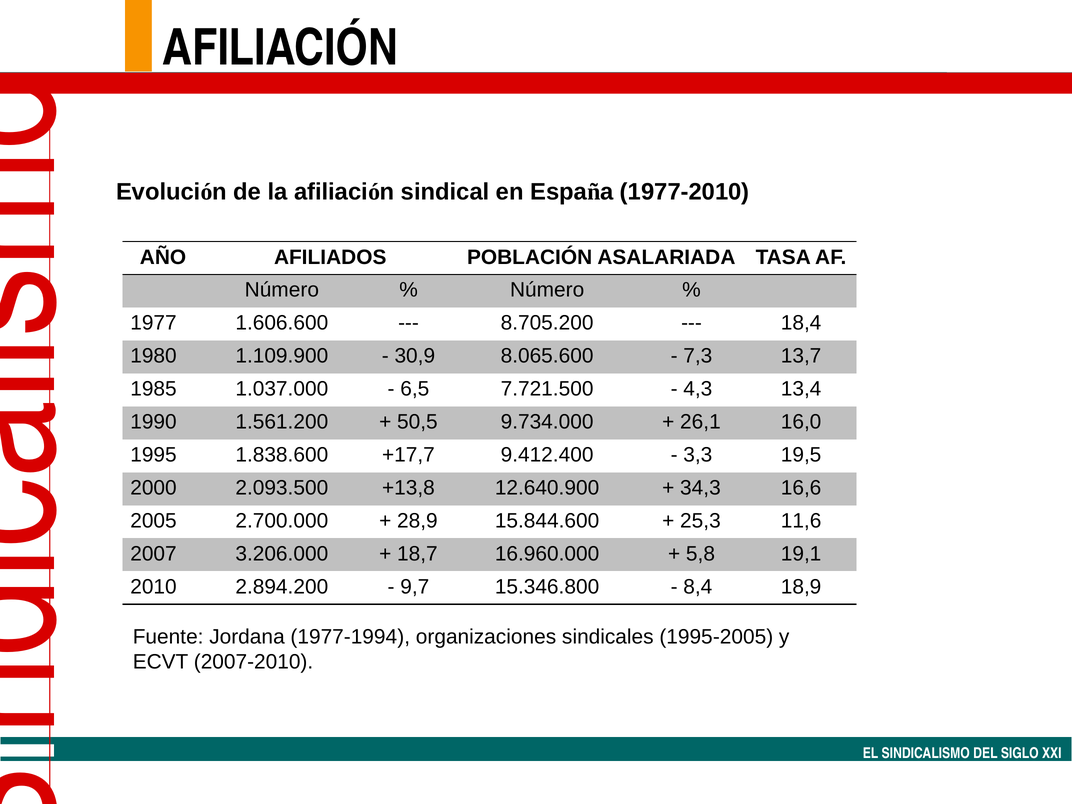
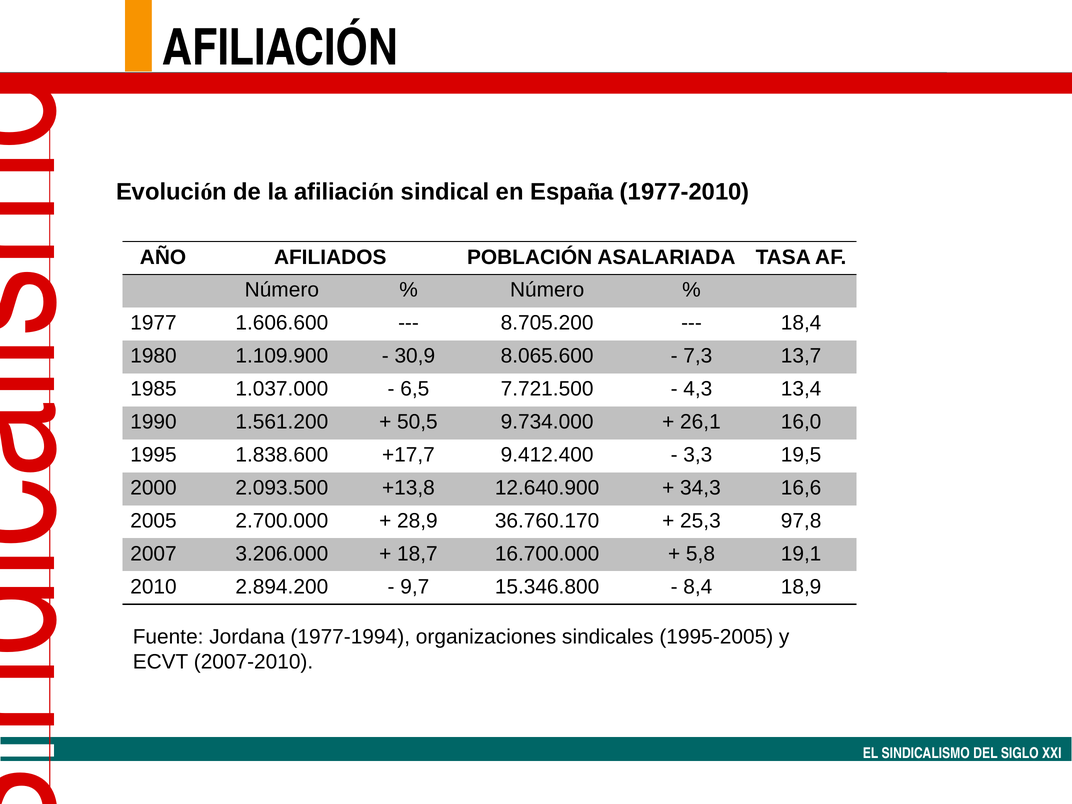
15.844.600: 15.844.600 -> 36.760.170
11,6: 11,6 -> 97,8
16.960.000: 16.960.000 -> 16.700.000
